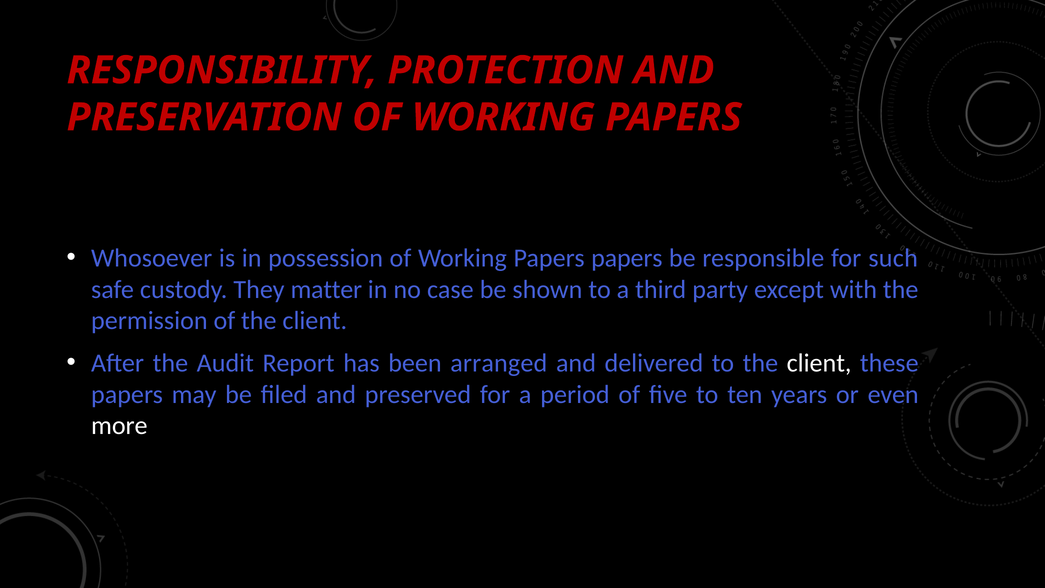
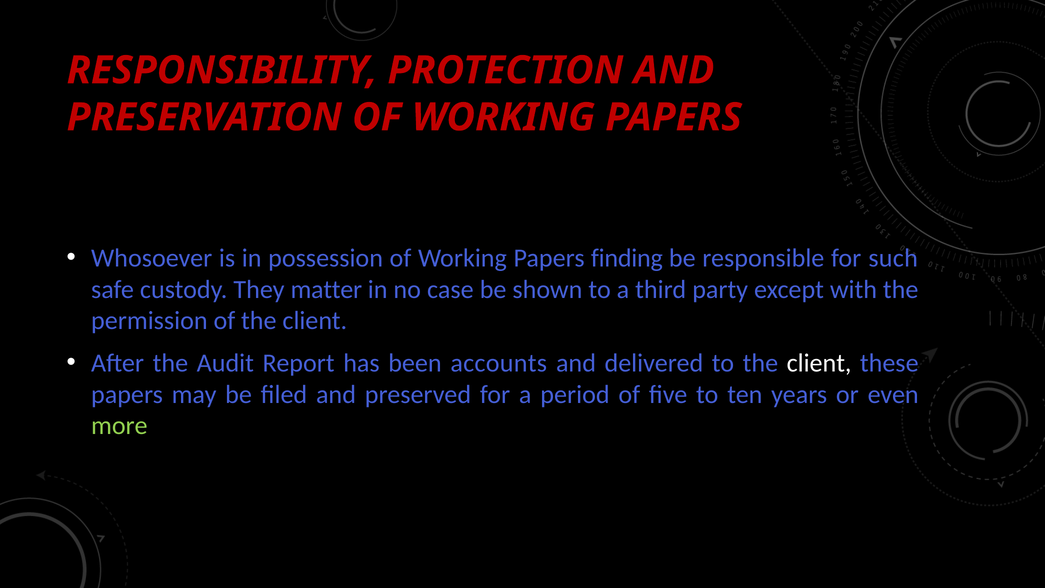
Papers papers: papers -> finding
arranged: arranged -> accounts
more colour: white -> light green
